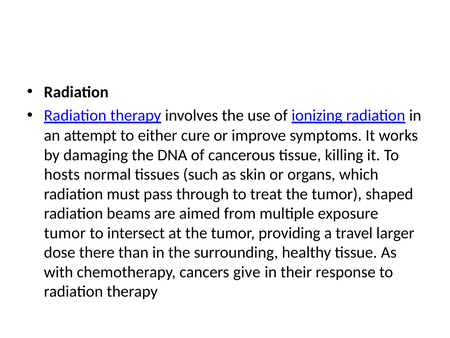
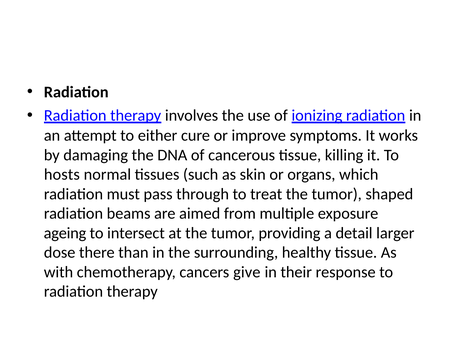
tumor at (65, 233): tumor -> ageing
travel: travel -> detail
